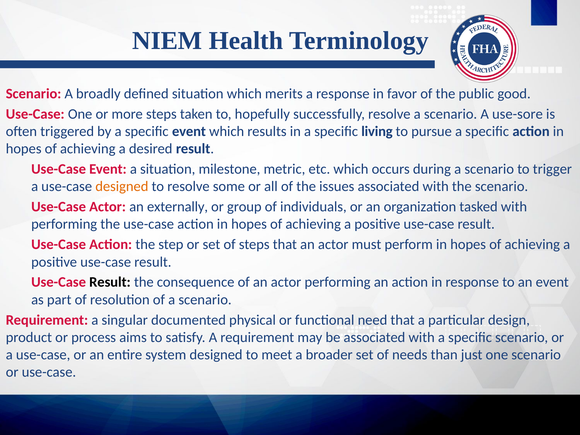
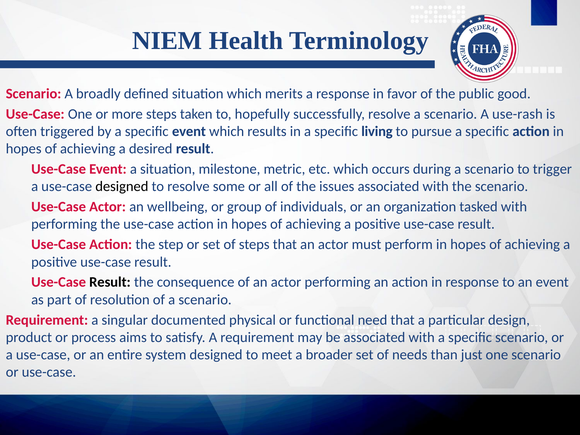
use-sore: use-sore -> use-rash
designed at (122, 187) colour: orange -> black
externally: externally -> wellbeing
